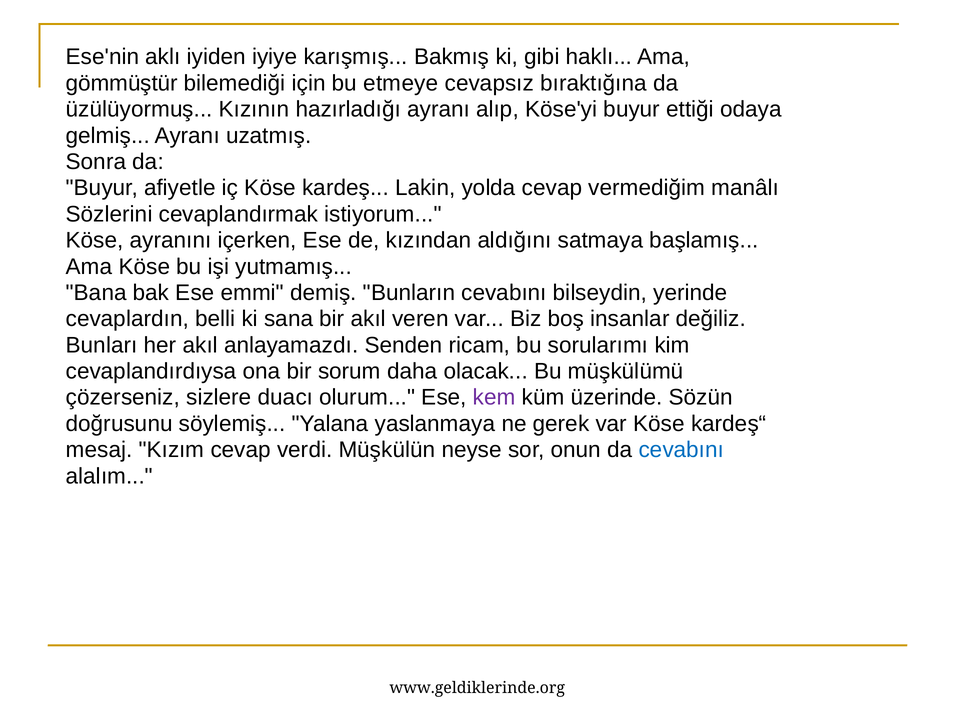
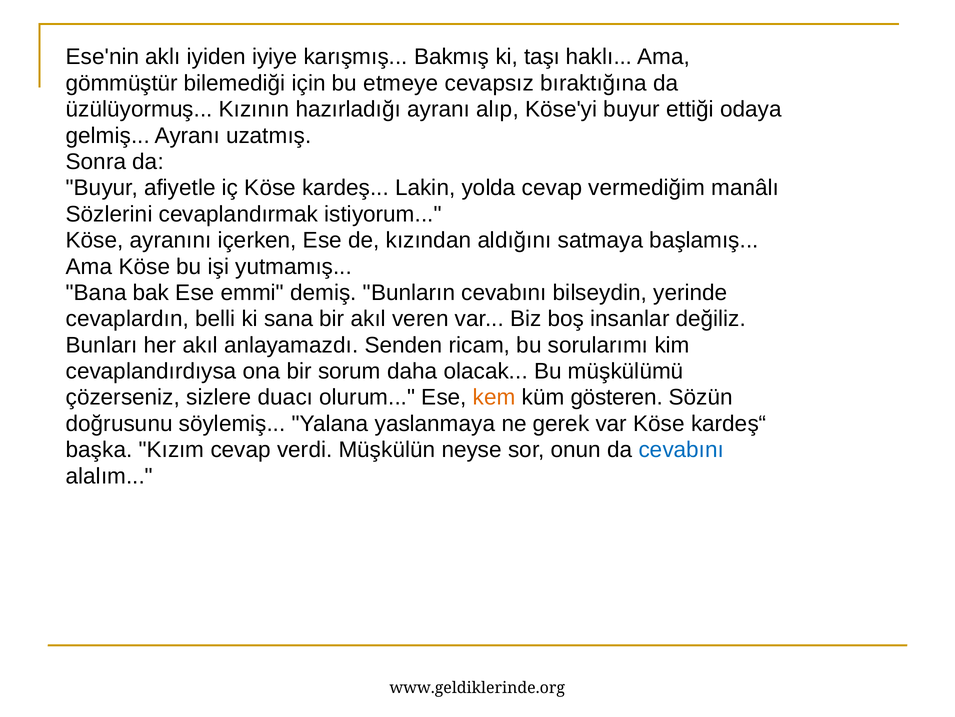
gibi: gibi -> taşı
kem colour: purple -> orange
üzerinde: üzerinde -> gösteren
mesaj: mesaj -> başka
